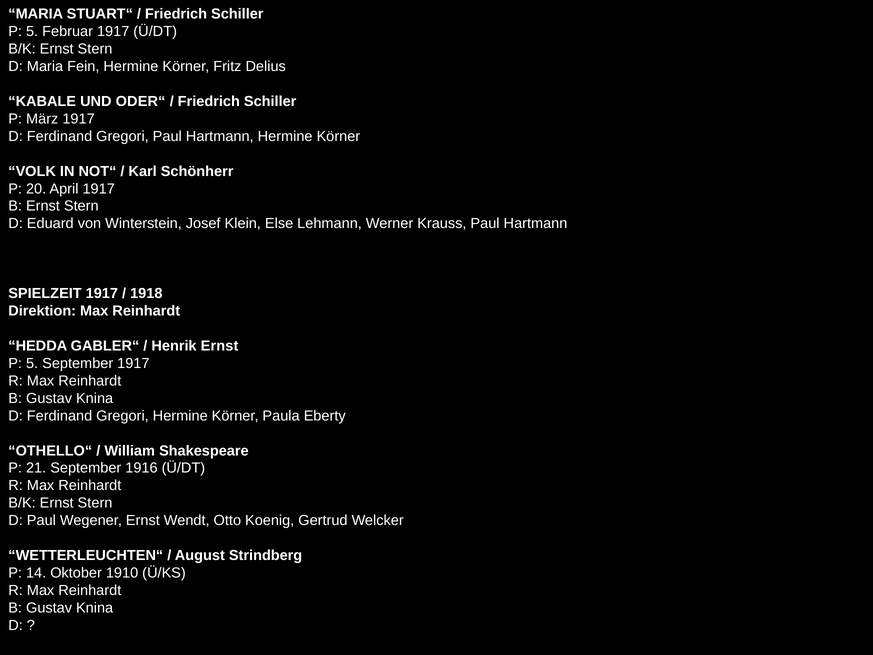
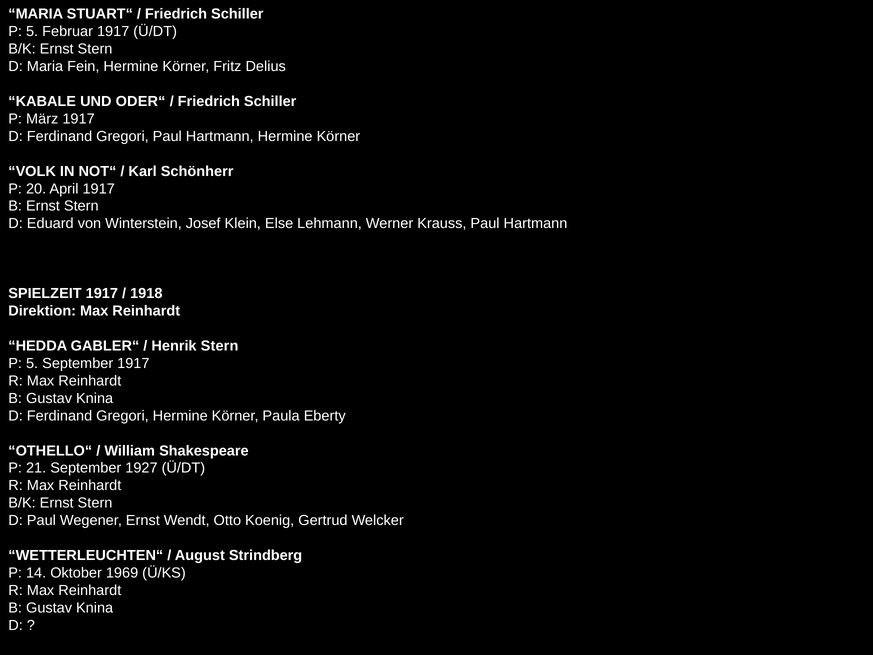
Henrik Ernst: Ernst -> Stern
1916: 1916 -> 1927
1910: 1910 -> 1969
